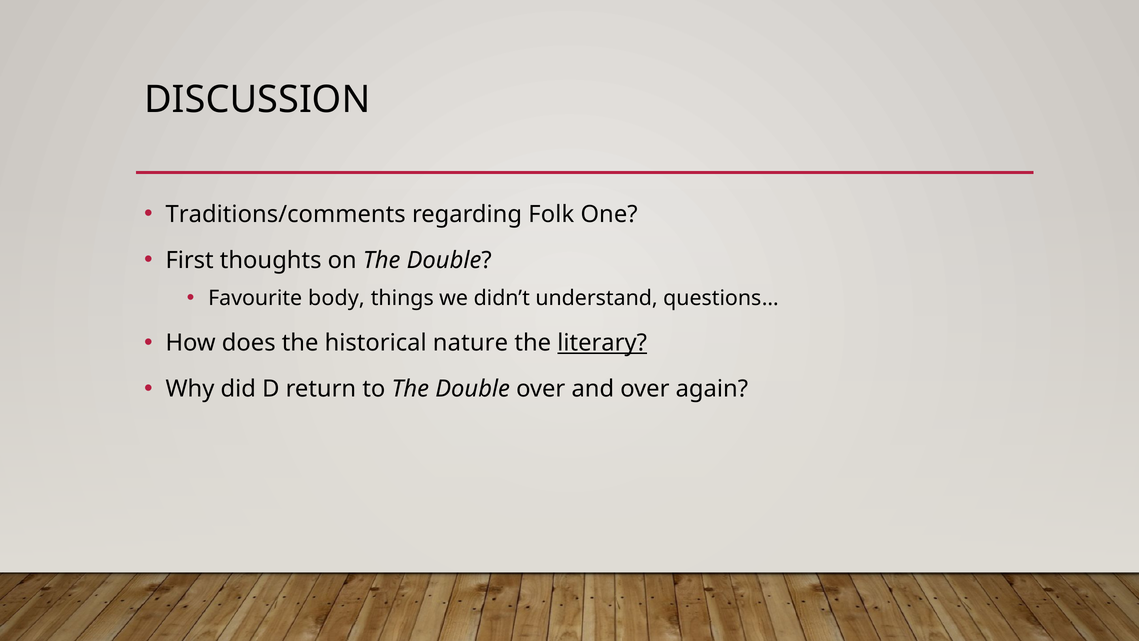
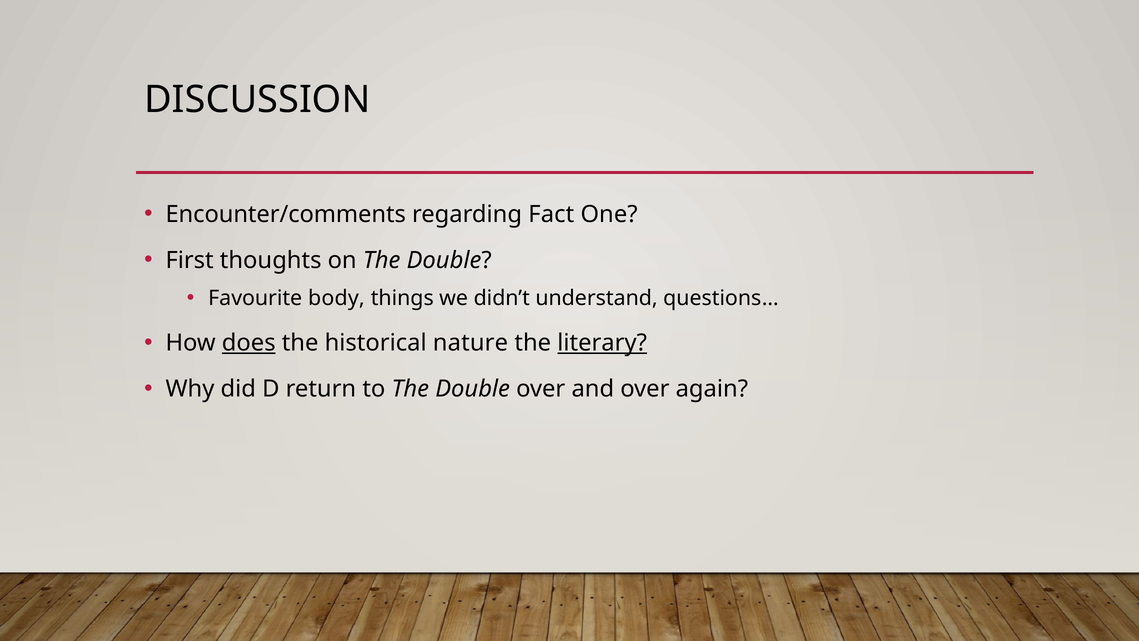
Traditions/comments: Traditions/comments -> Encounter/comments
Folk: Folk -> Fact
does underline: none -> present
